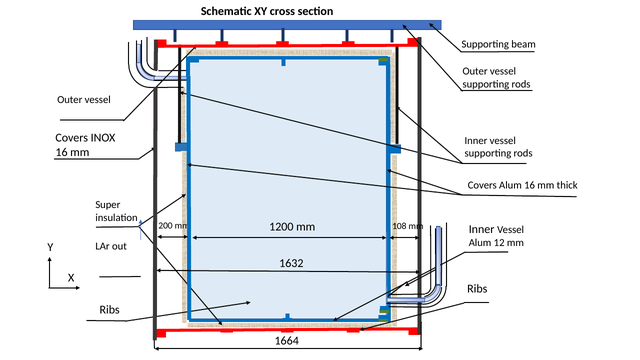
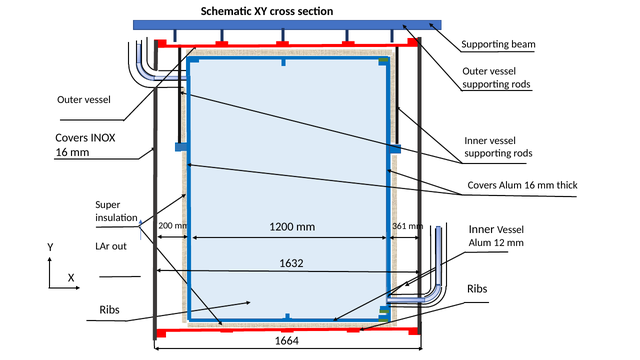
108: 108 -> 361
